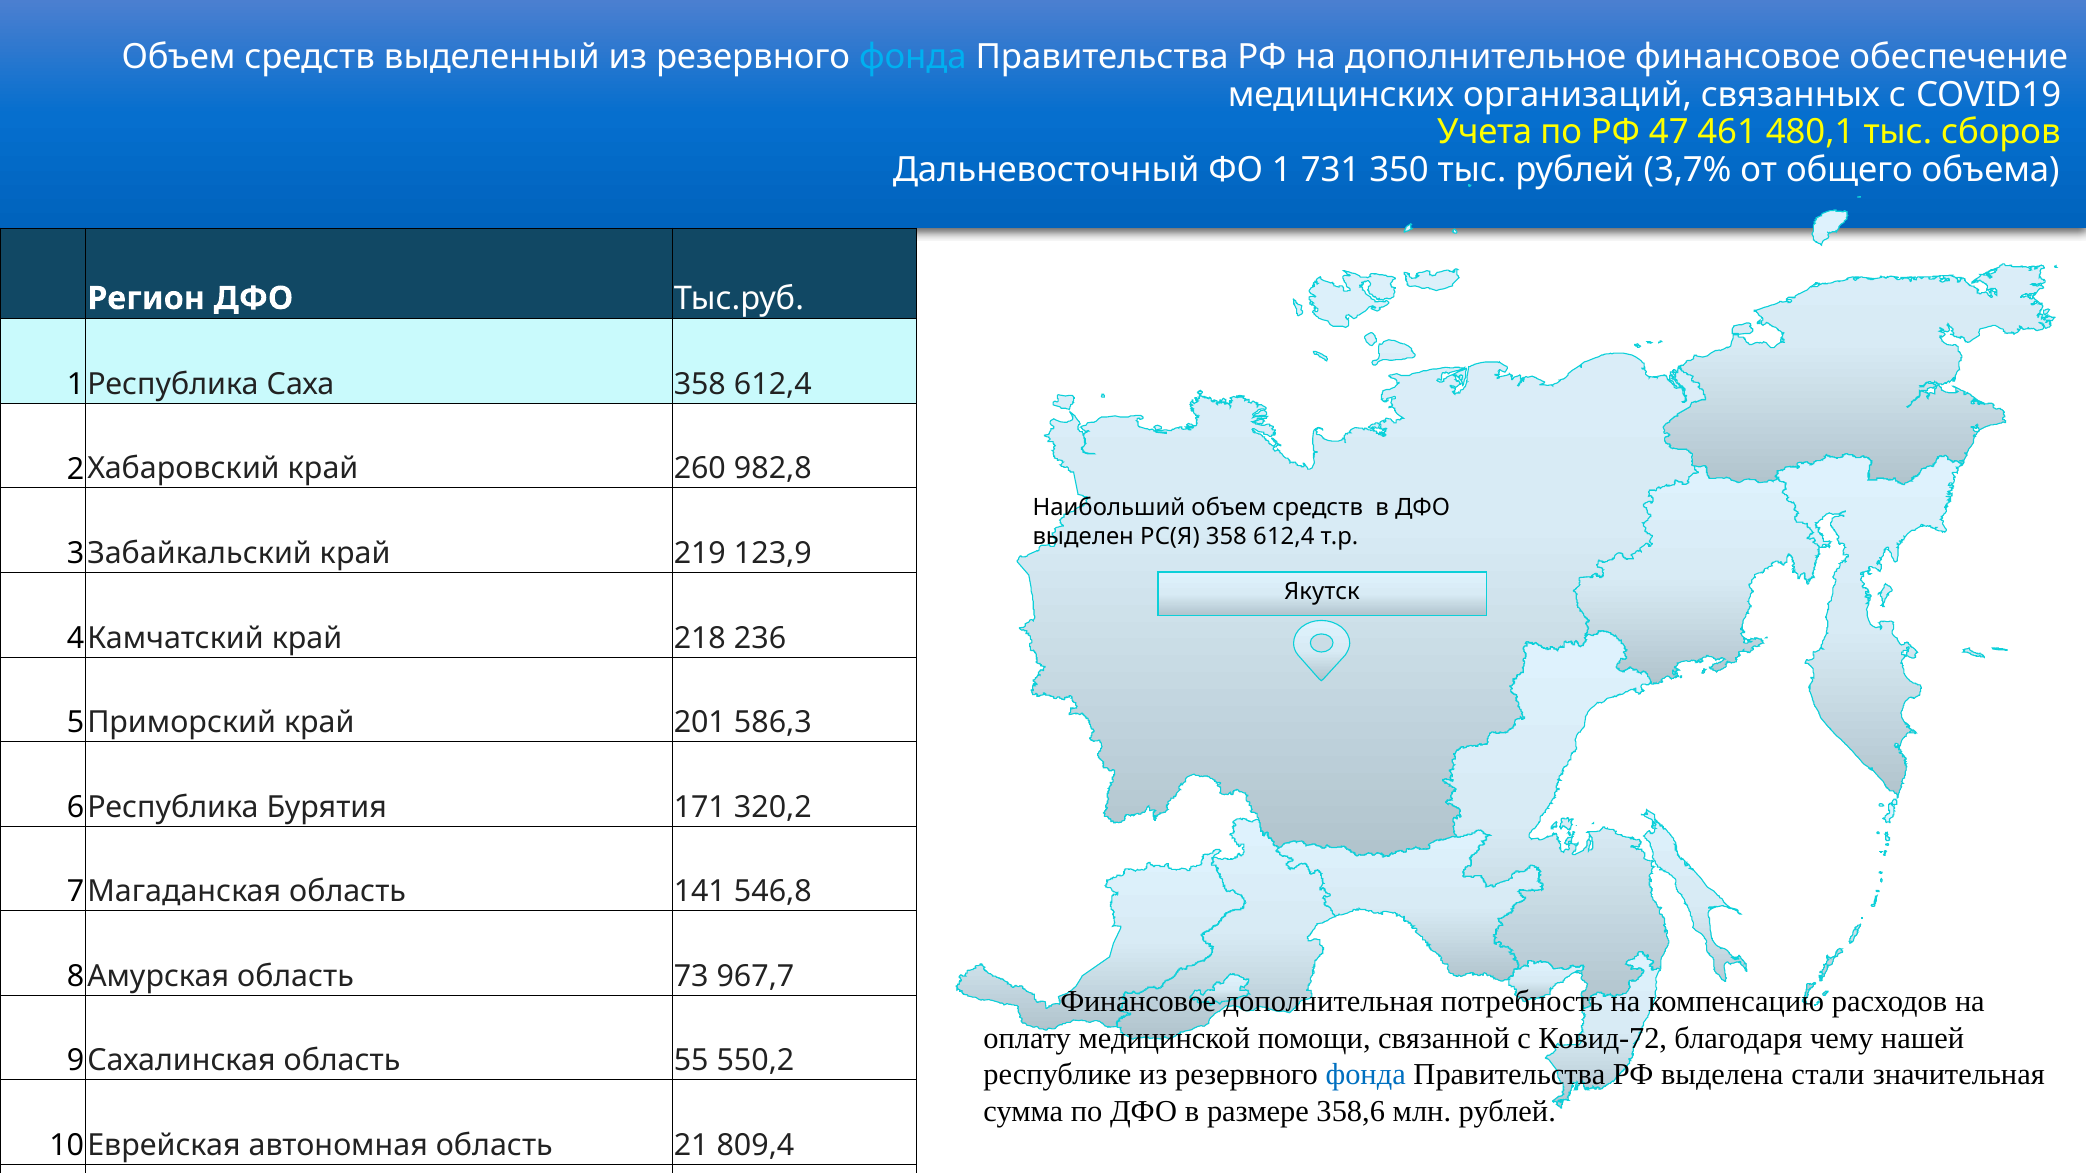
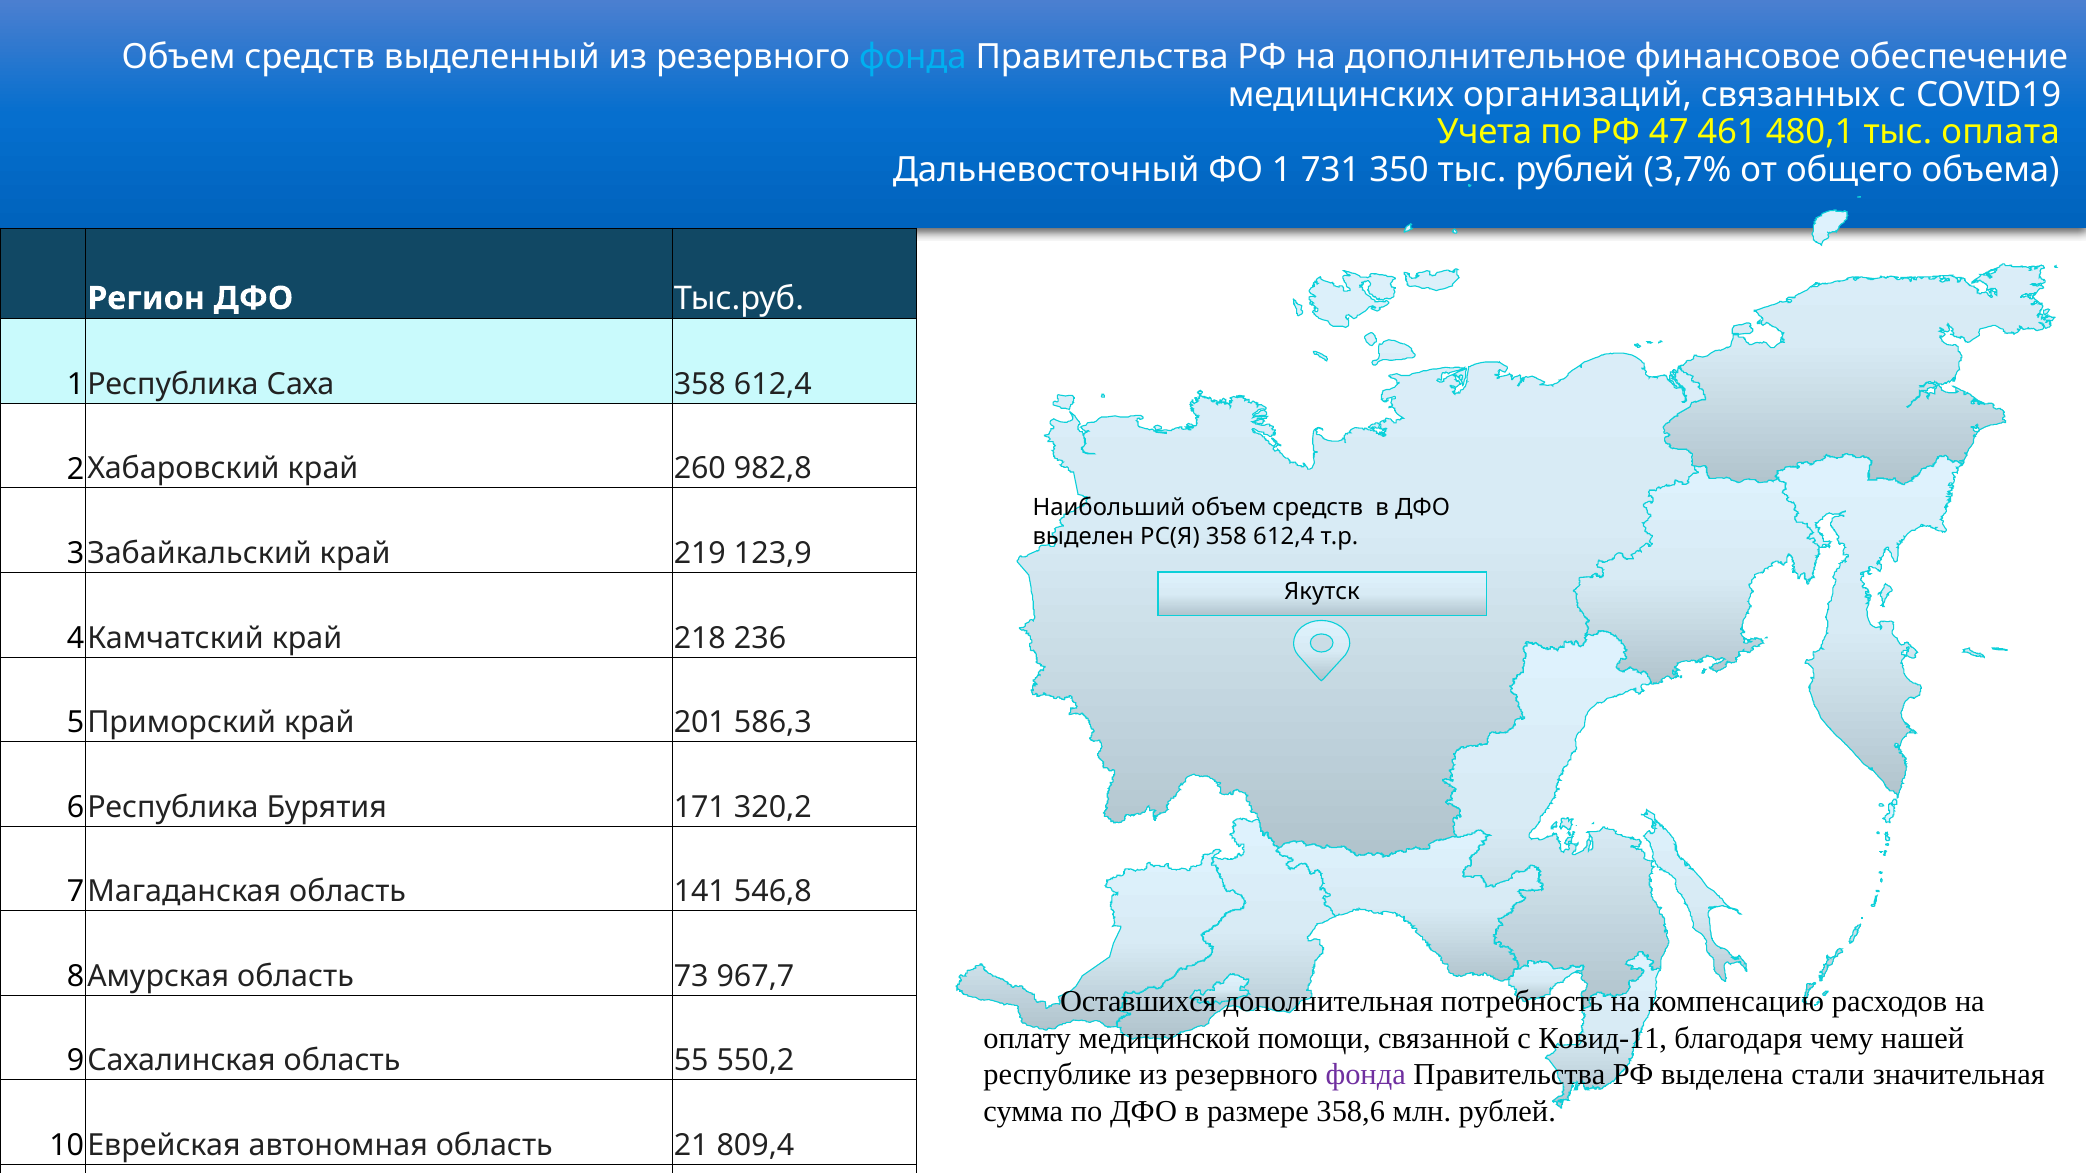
сборов: сборов -> оплата
Финансовое at (1138, 1002): Финансовое -> Оставшихся
Ковид-72: Ковид-72 -> Ковид-11
фонда at (1366, 1075) colour: blue -> purple
